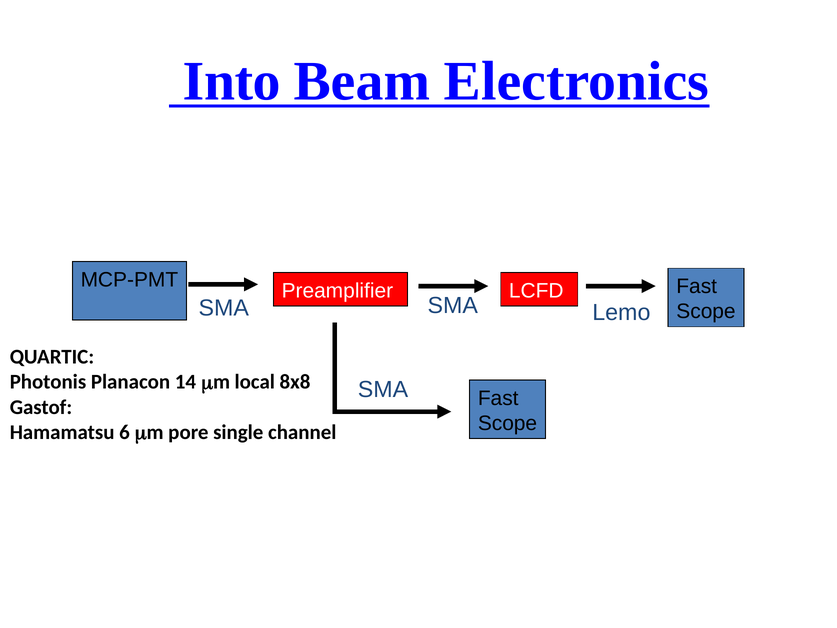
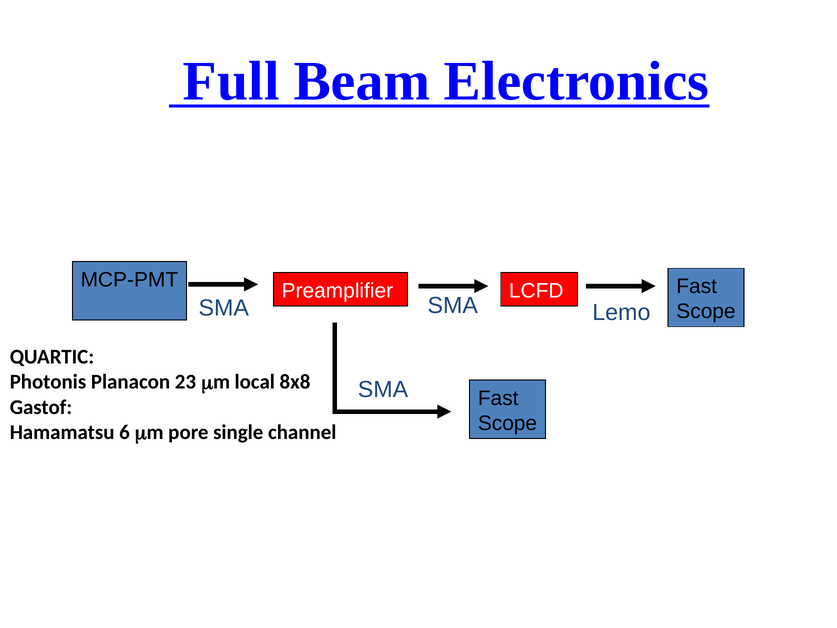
Into: Into -> Full
14: 14 -> 23
